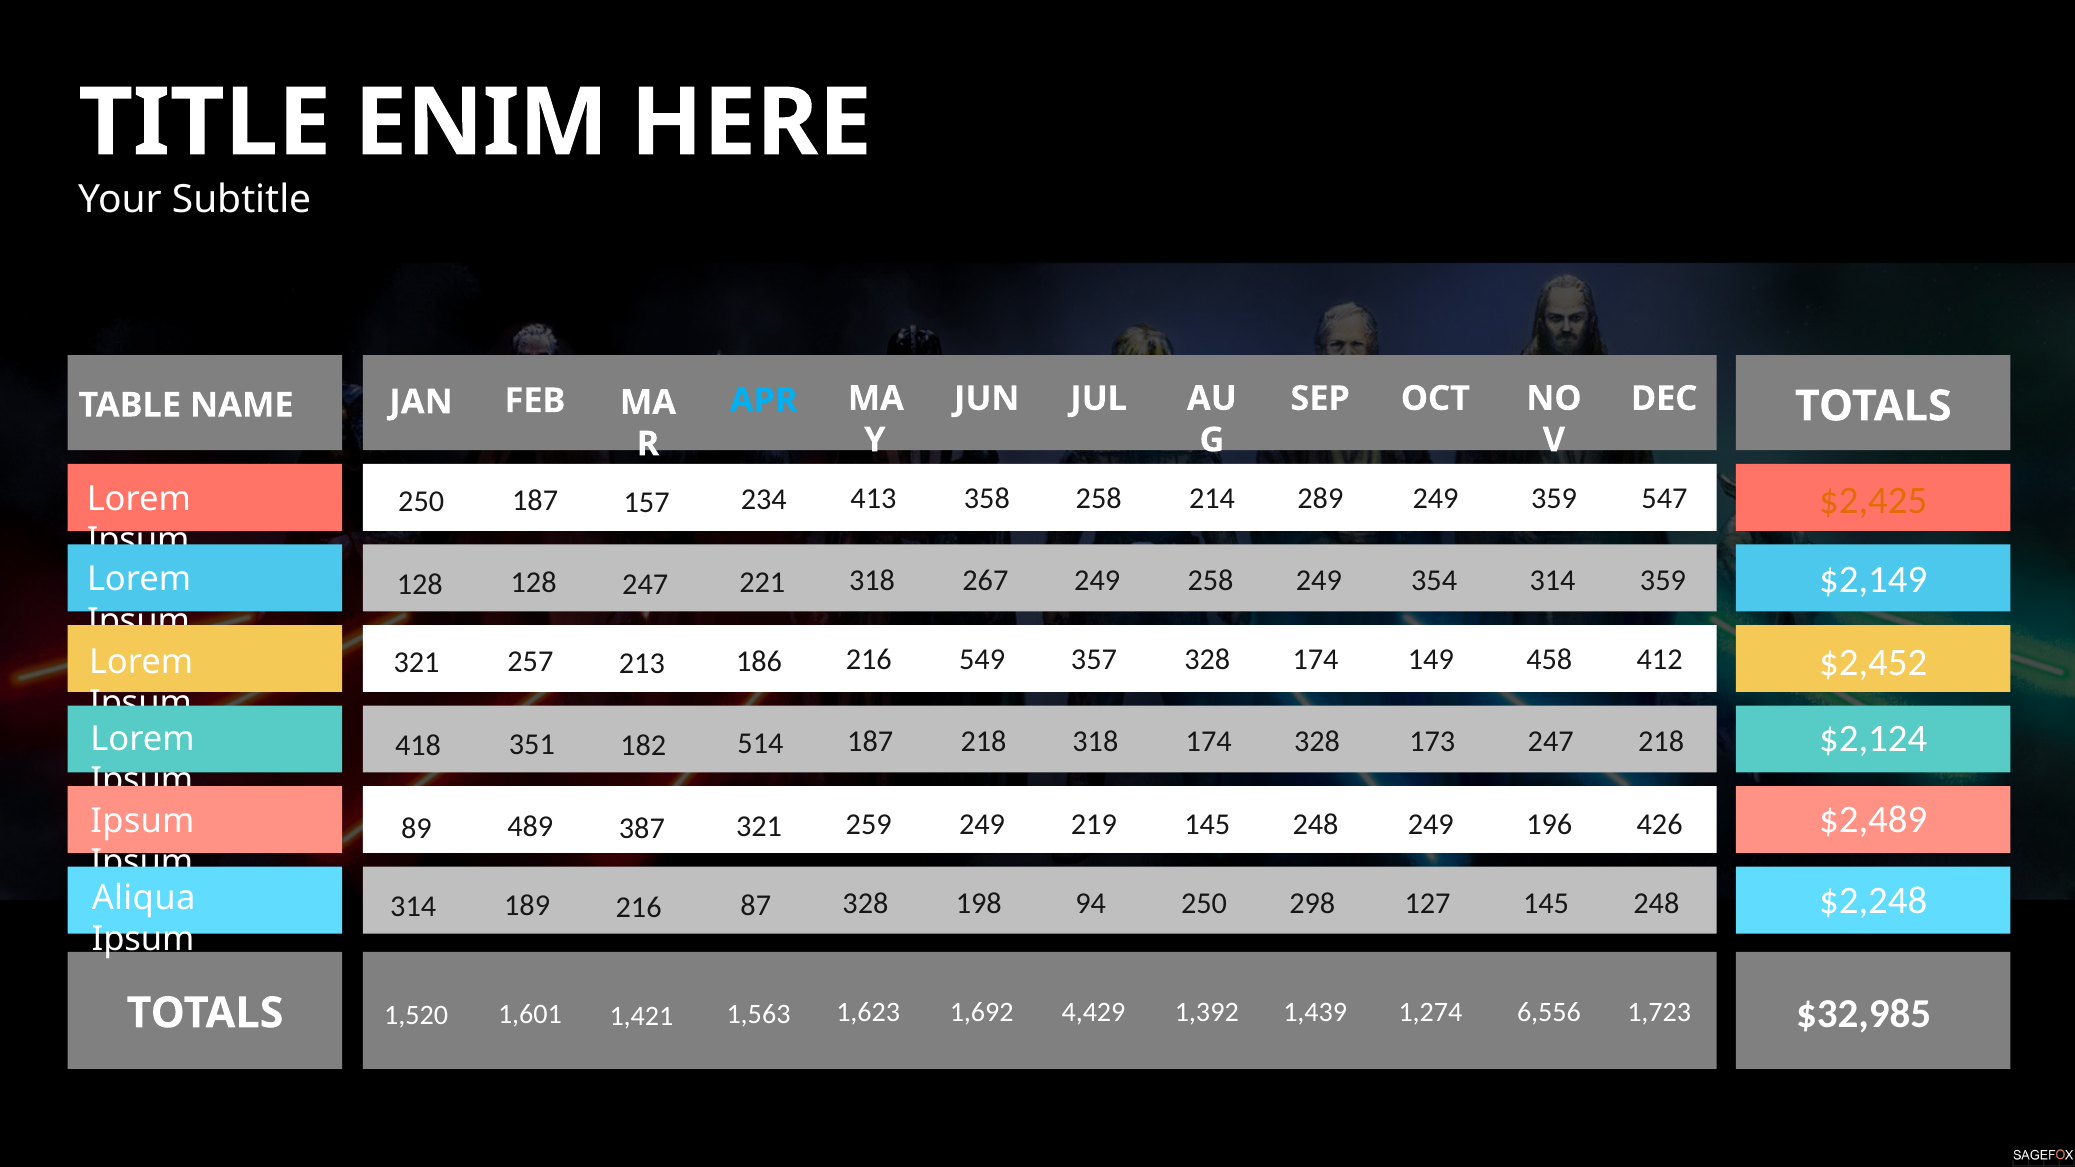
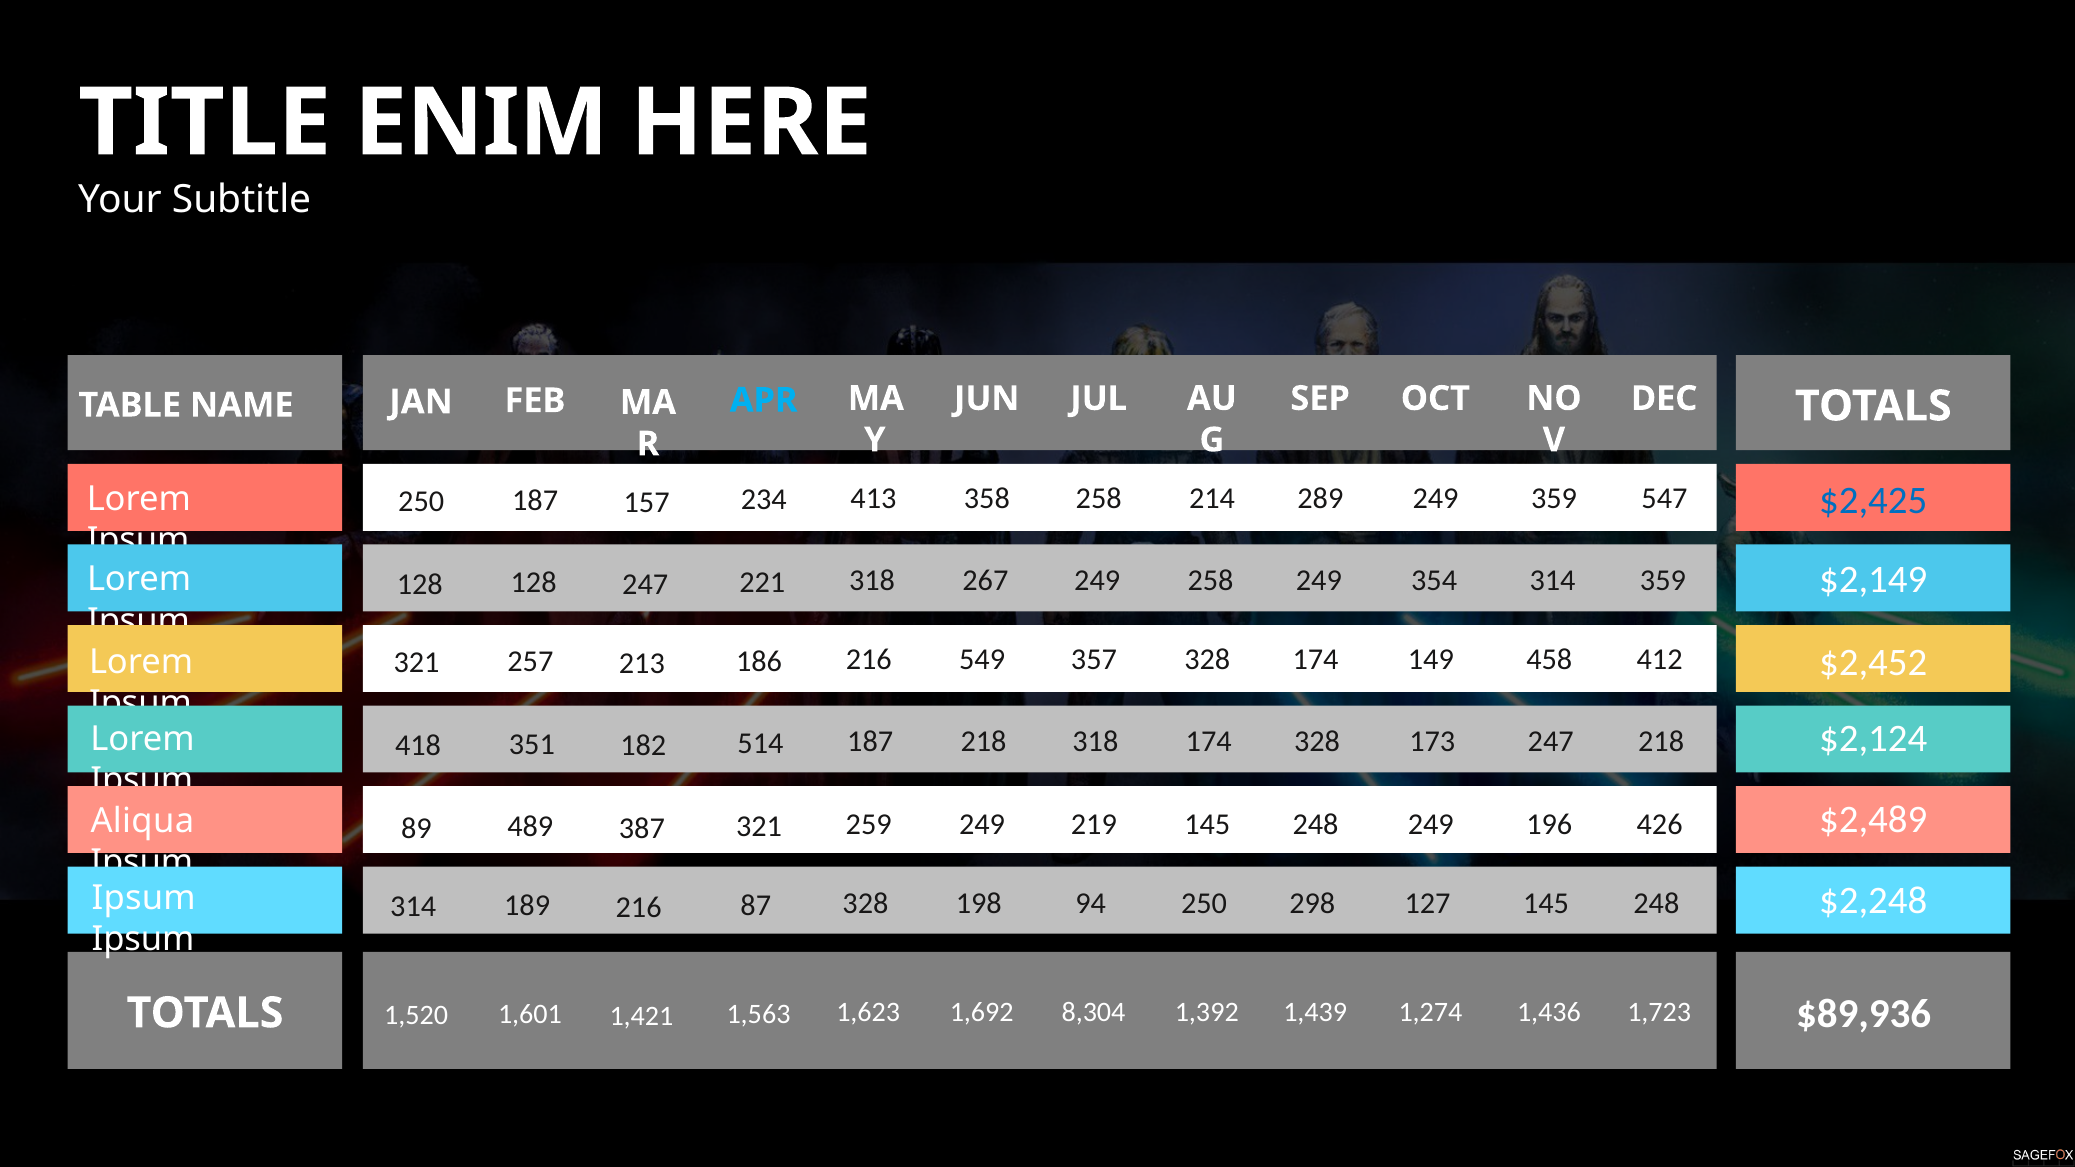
$2,425 colour: orange -> blue
Ipsum at (142, 821): Ipsum -> Aliqua
Aliqua at (144, 898): Aliqua -> Ipsum
$32,985: $32,985 -> $89,936
4,429: 4,429 -> 8,304
6,556: 6,556 -> 1,436
